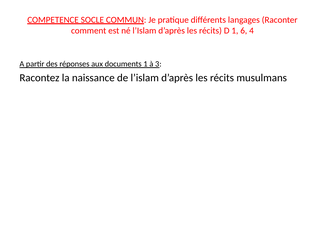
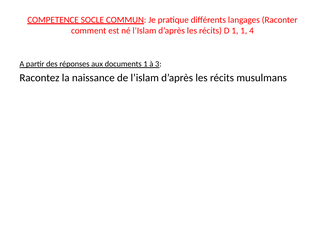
1 6: 6 -> 1
